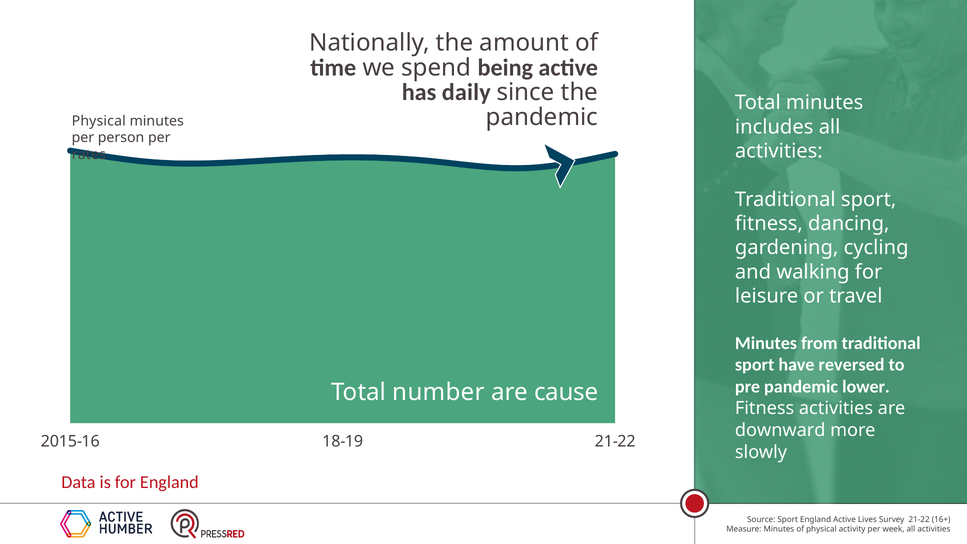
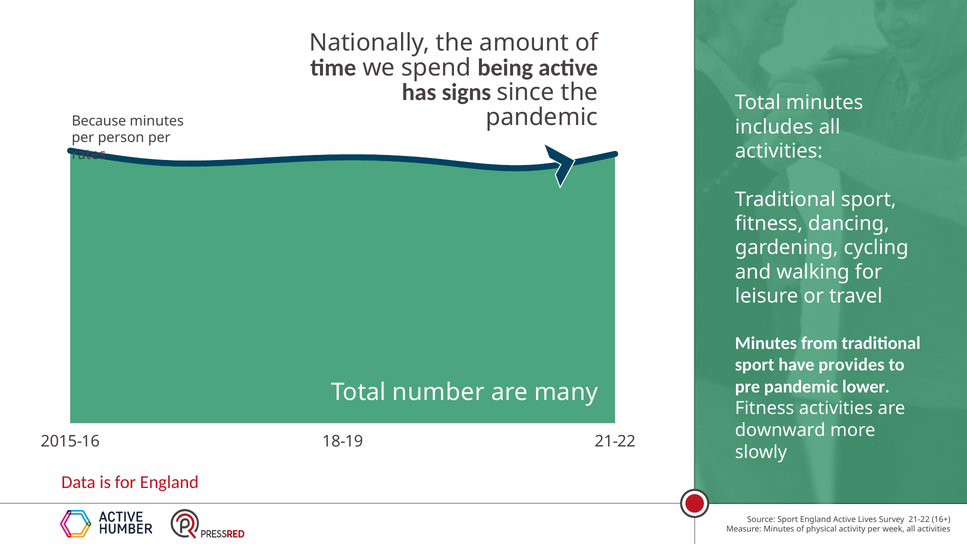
daily: daily -> signs
Physical at (99, 121): Physical -> Because
reversed: reversed -> provides
cause: cause -> many
